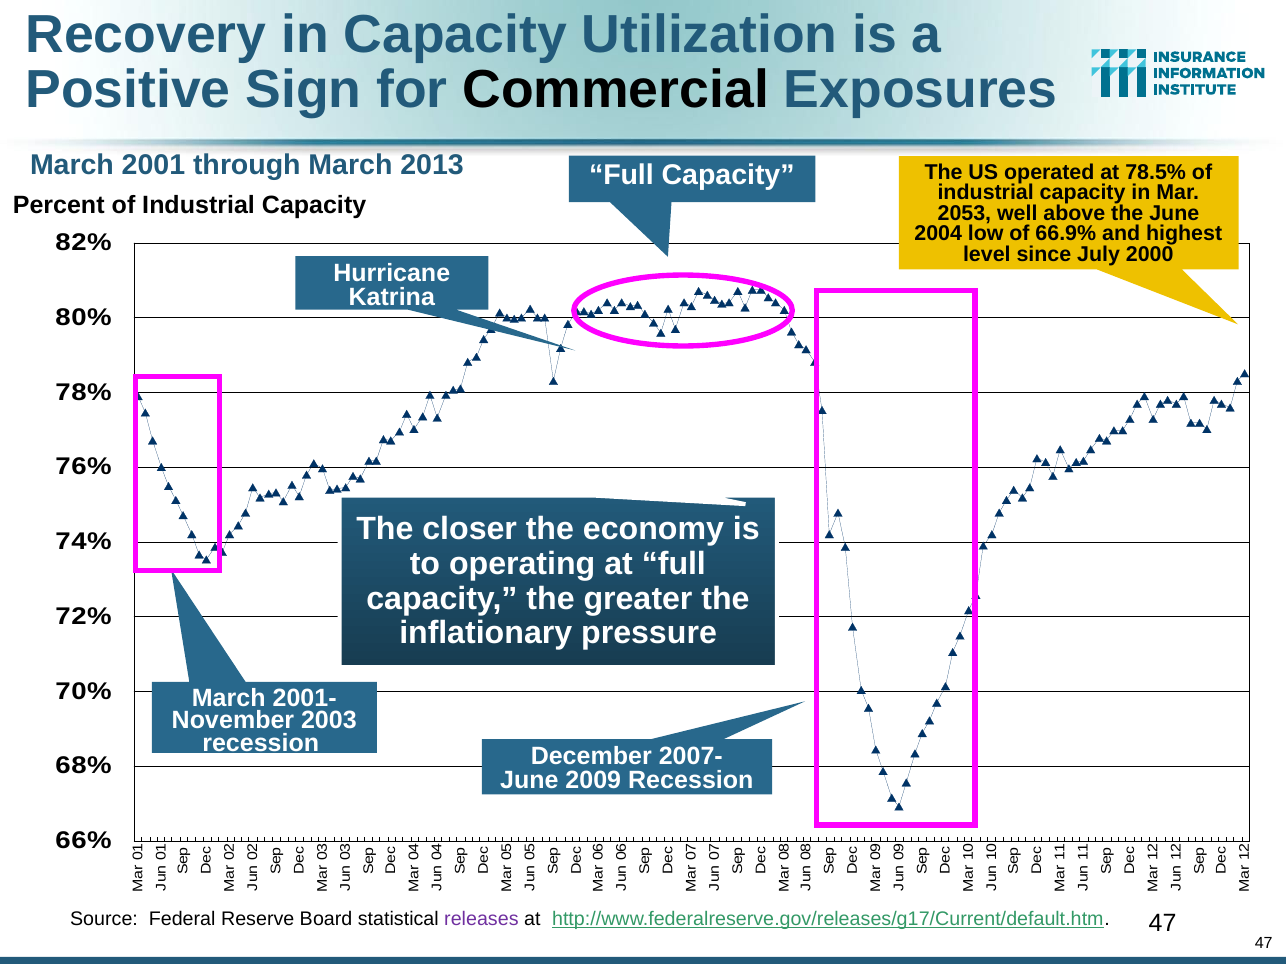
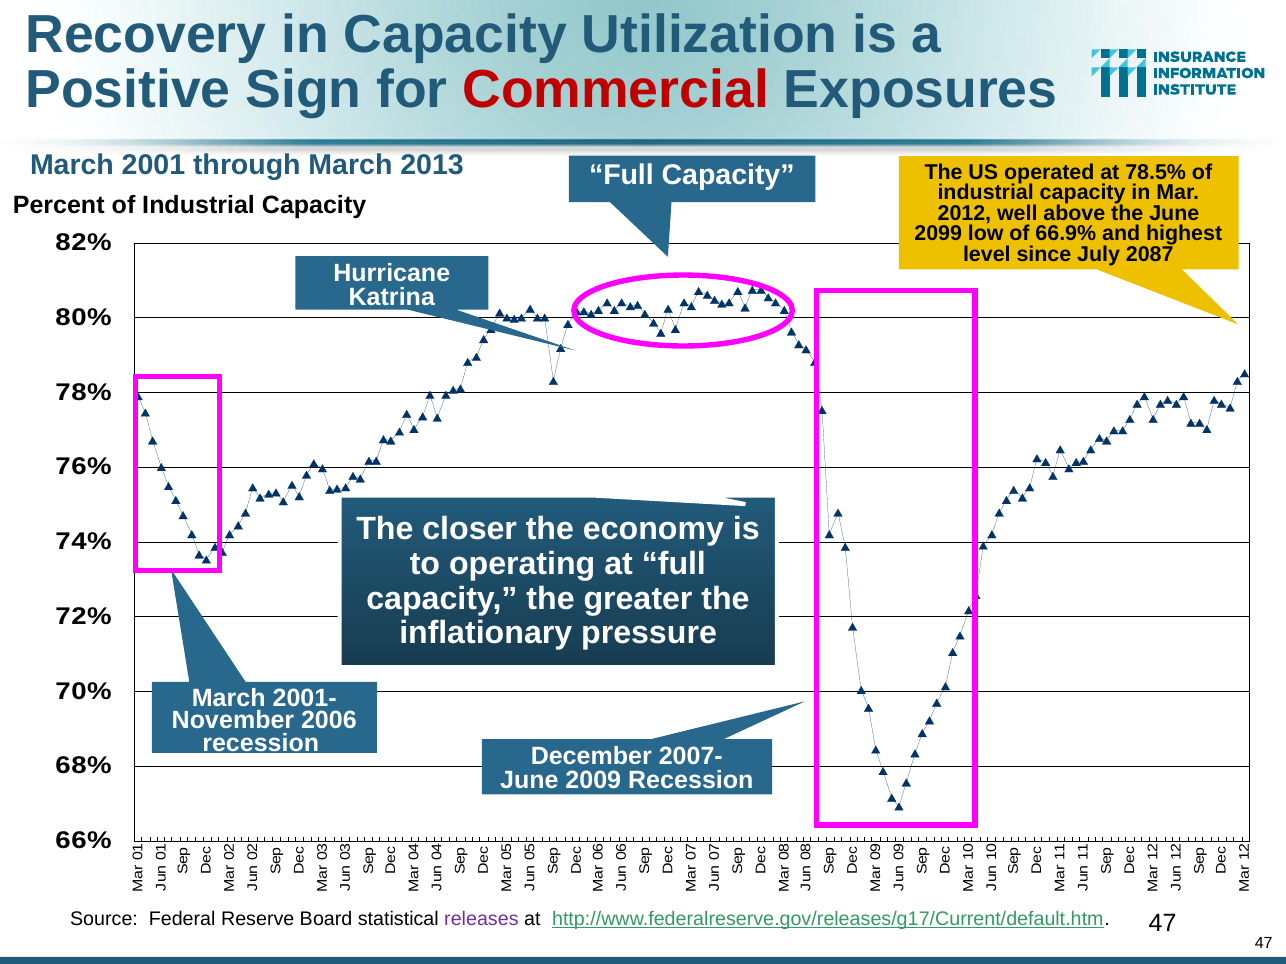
Commercial colour: black -> red
2053: 2053 -> 2012
2004: 2004 -> 2099
2000: 2000 -> 2087
2003: 2003 -> 2006
